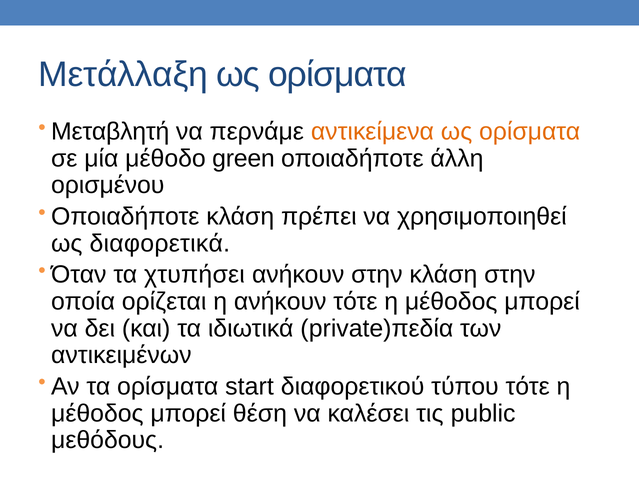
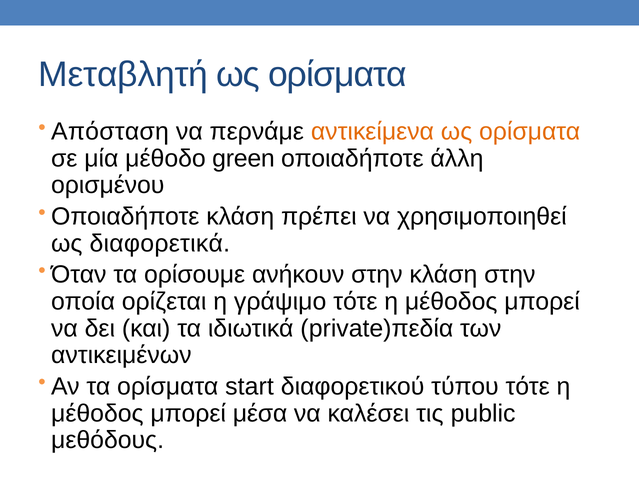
Μετάλλαξη: Μετάλλαξη -> Μεταβλητή
Μεταβλητή: Μεταβλητή -> Απόσταση
χτυπήσει: χτυπήσει -> ορίσουμε
η ανήκουν: ανήκουν -> γράψιμο
θέση: θέση -> μέσα
